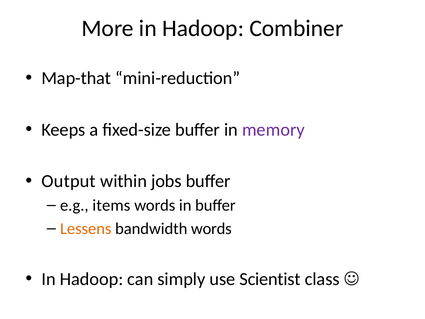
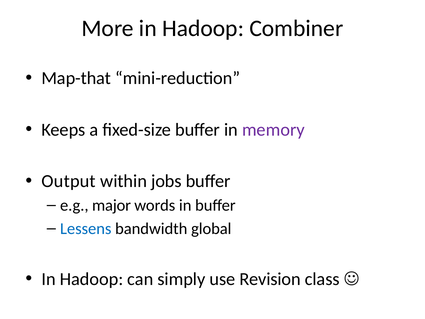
items: items -> major
Lessens colour: orange -> blue
bandwidth words: words -> global
Scientist: Scientist -> Revision
